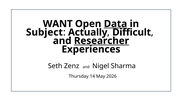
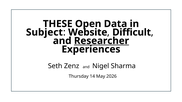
WANT: WANT -> THESE
Data underline: present -> none
Actually: Actually -> Website
